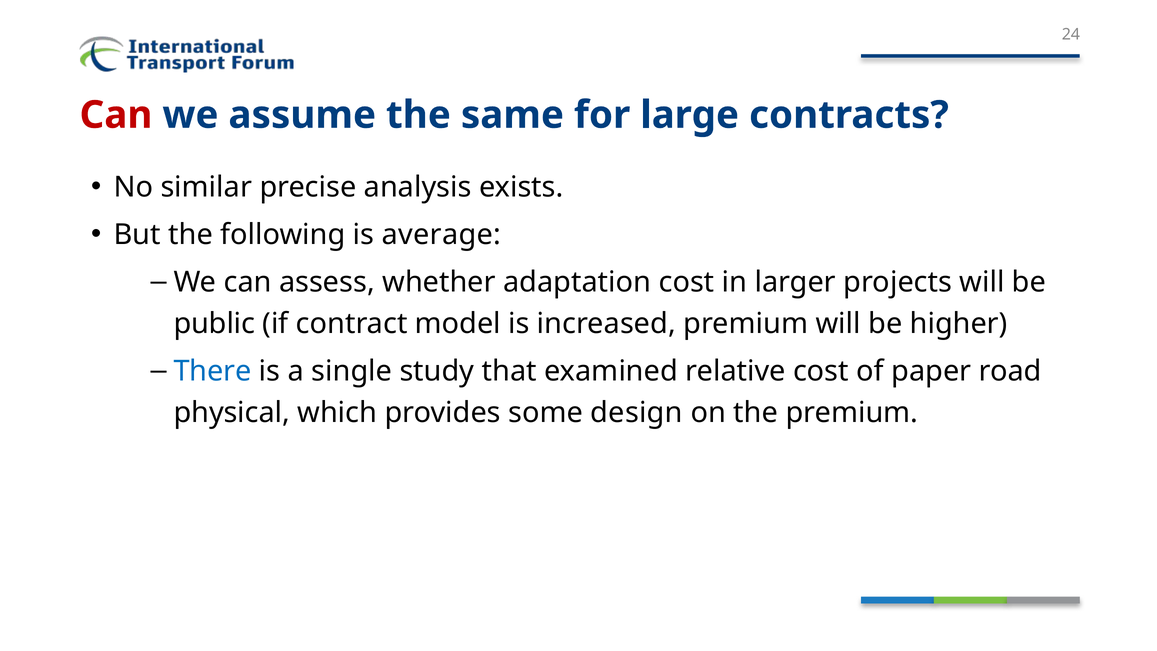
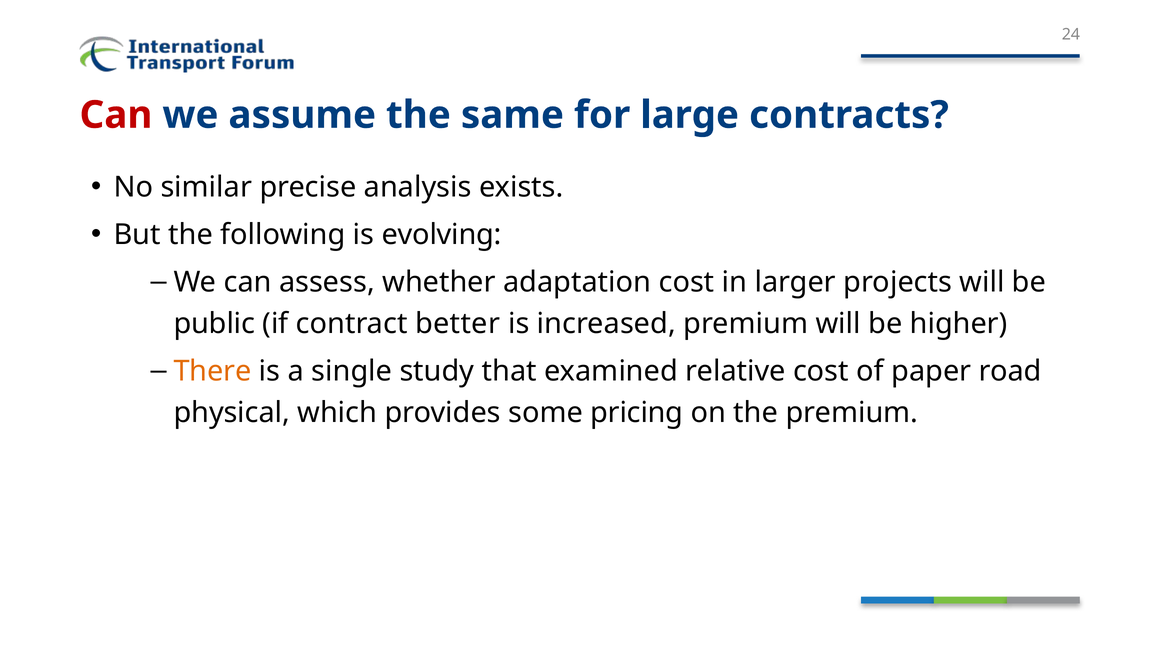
average: average -> evolving
model: model -> better
There colour: blue -> orange
design: design -> pricing
